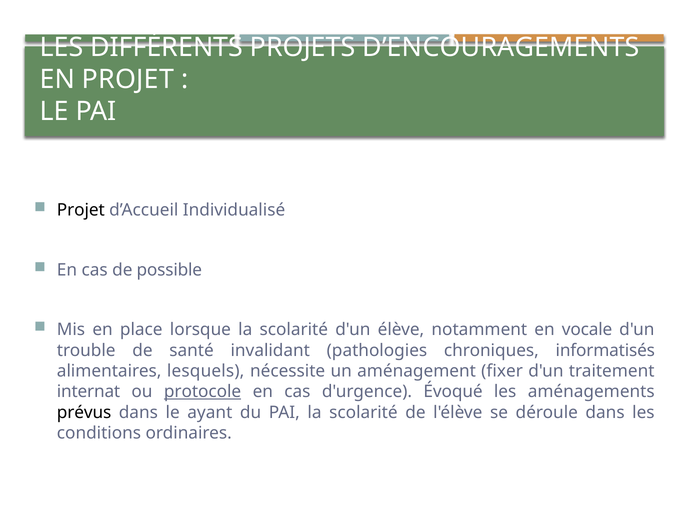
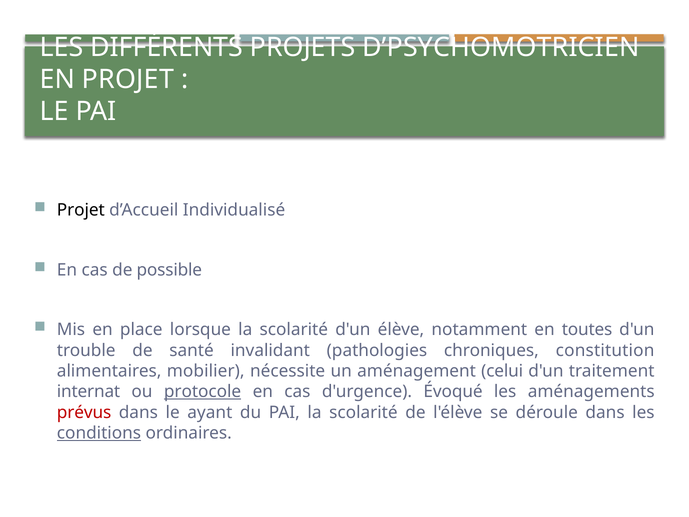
D’ENCOURAGEMENTS: D’ENCOURAGEMENTS -> D’PSYCHOMOTRICIEN
vocale: vocale -> toutes
informatisés: informatisés -> constitution
lesquels: lesquels -> mobilier
fixer: fixer -> celui
prévus colour: black -> red
conditions underline: none -> present
